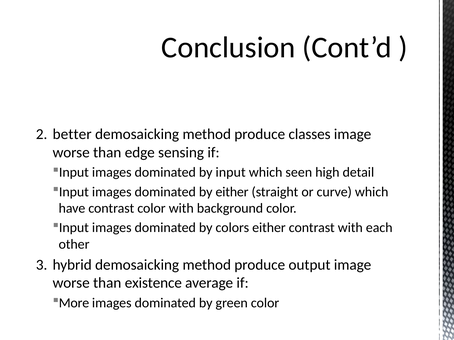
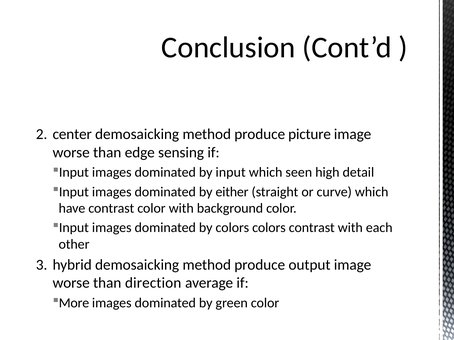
better: better -> center
classes: classes -> picture
colors either: either -> colors
existence: existence -> direction
